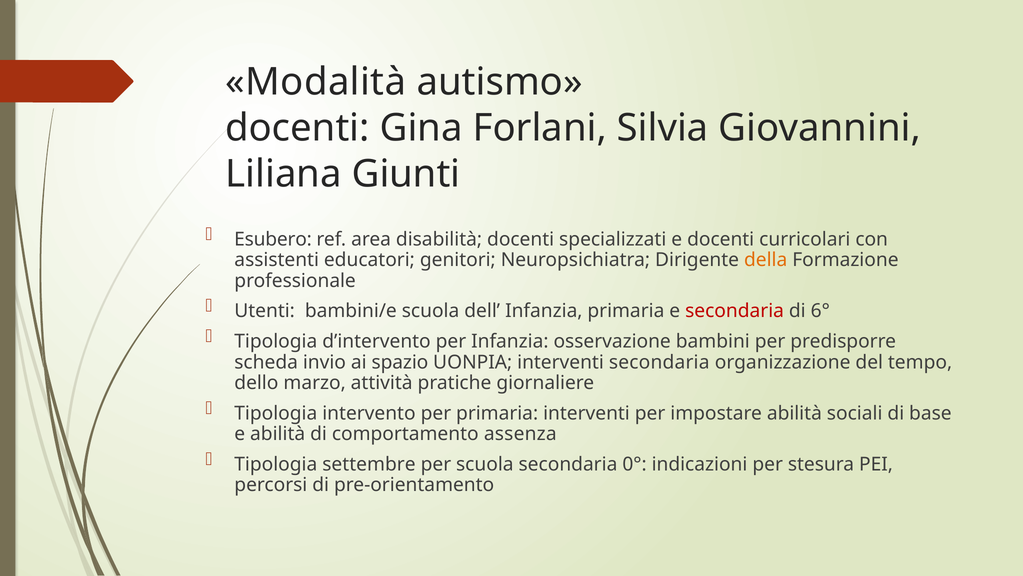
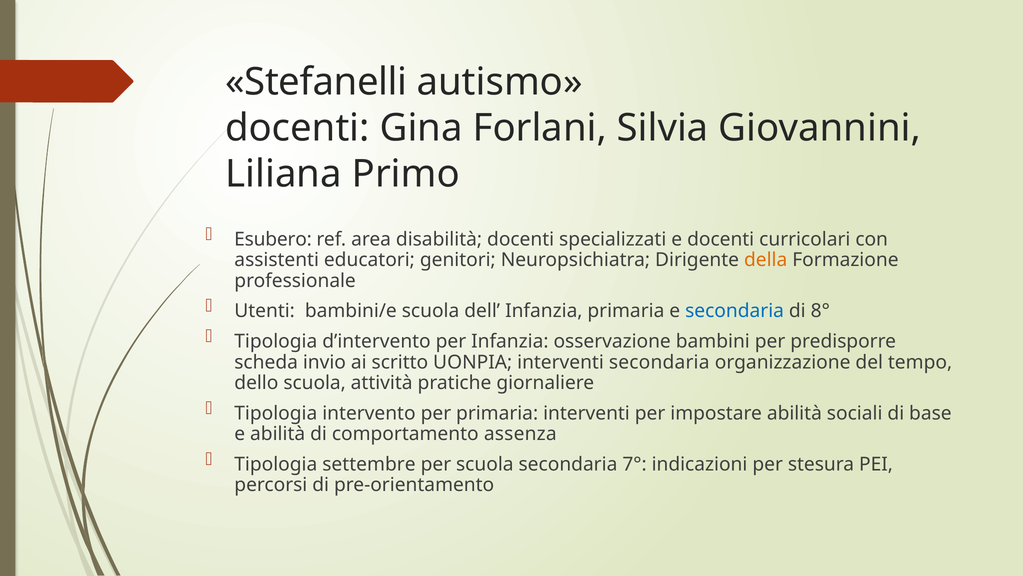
Modalità: Modalità -> Stefanelli
Giunti: Giunti -> Primo
secondaria at (735, 311) colour: red -> blue
6°: 6° -> 8°
spazio: spazio -> scritto
dello marzo: marzo -> scuola
0°: 0° -> 7°
